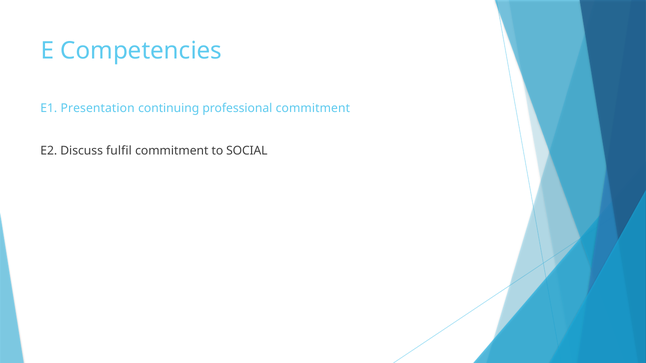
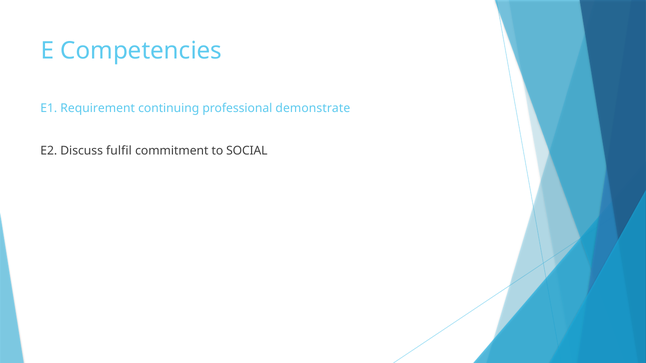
Presentation: Presentation -> Requirement
professional commitment: commitment -> demonstrate
